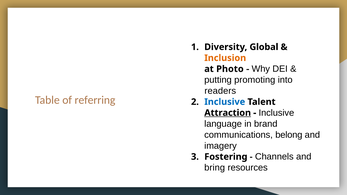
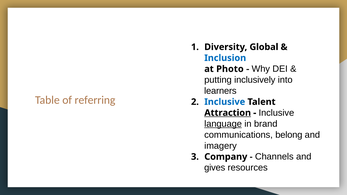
Inclusion colour: orange -> blue
promoting: promoting -> inclusively
readers: readers -> learners
language underline: none -> present
Fostering: Fostering -> Company
bring: bring -> gives
